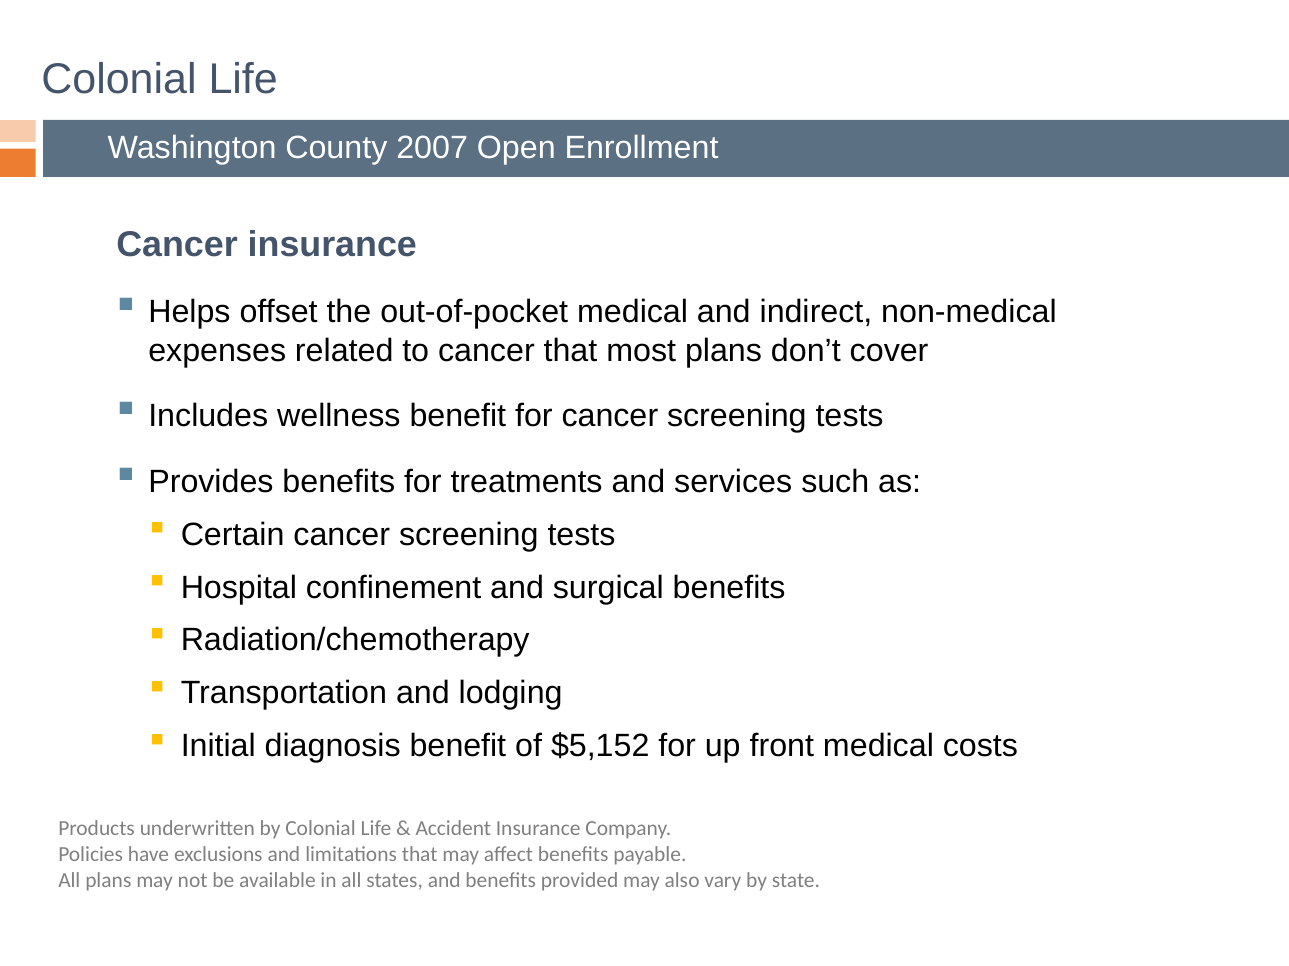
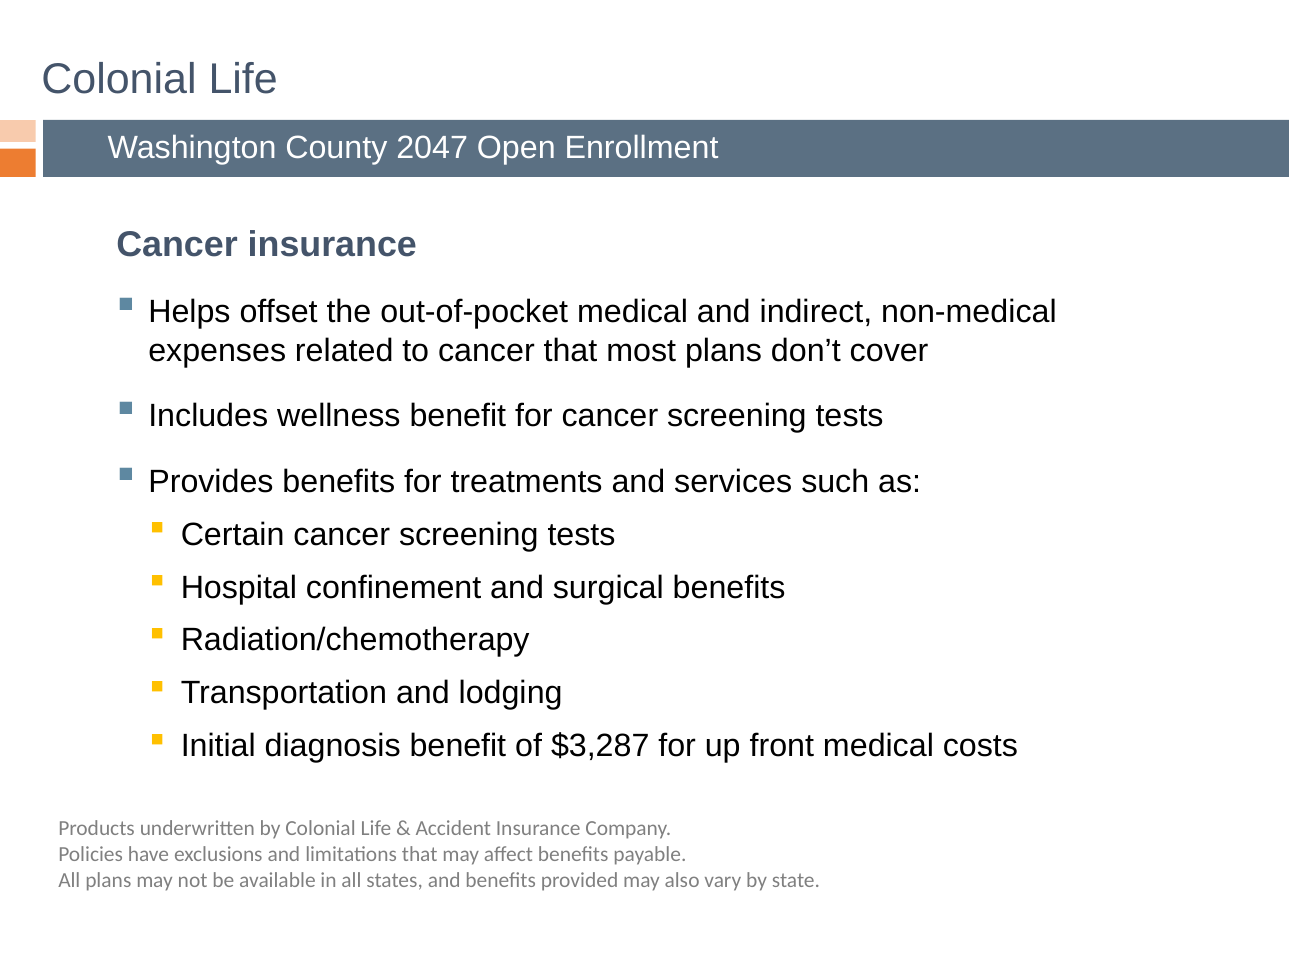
2007: 2007 -> 2047
$5,152: $5,152 -> $3,287
